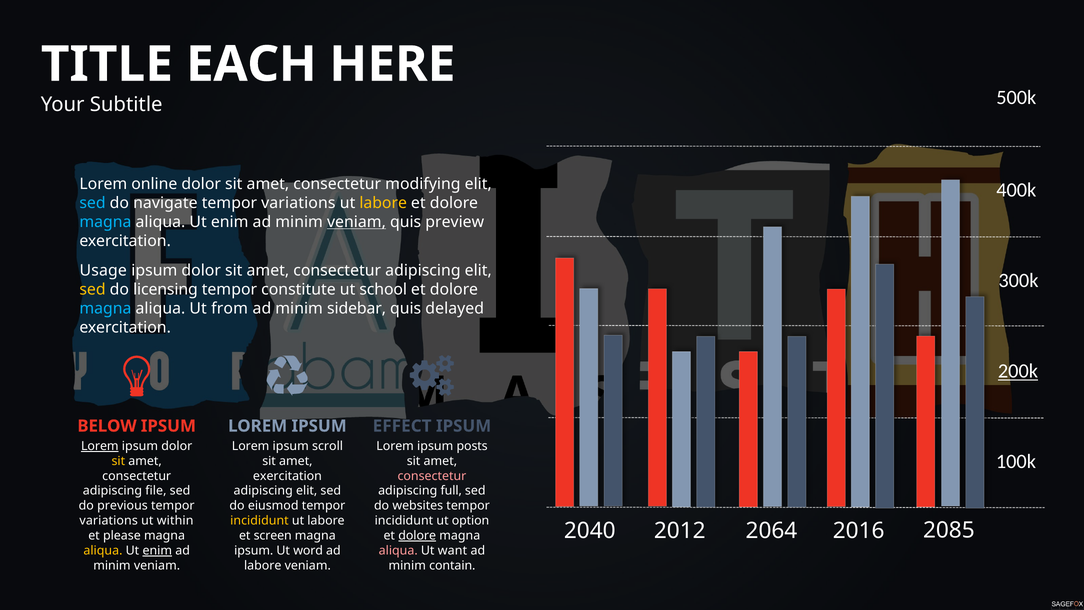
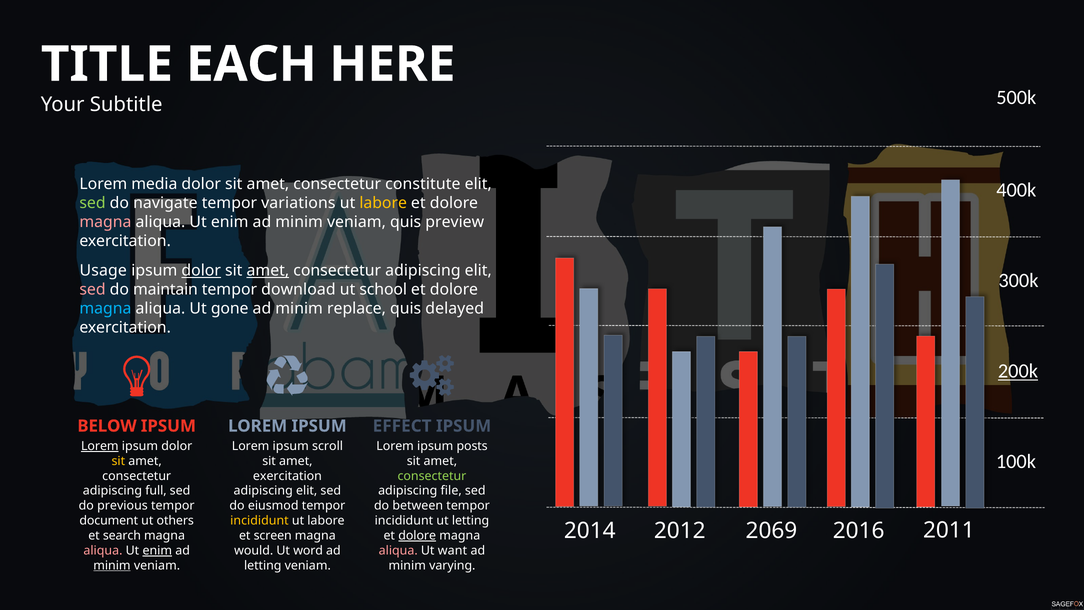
online: online -> media
modifying: modifying -> constitute
sed at (93, 203) colour: light blue -> light green
magna at (105, 222) colour: light blue -> pink
veniam at (356, 222) underline: present -> none
dolor at (201, 271) underline: none -> present
amet at (268, 271) underline: none -> present
sed at (93, 290) colour: yellow -> pink
licensing: licensing -> maintain
constitute: constitute -> download
from: from -> gone
sidebar: sidebar -> replace
consectetur at (432, 476) colour: pink -> light green
file: file -> full
full: full -> file
websites: websites -> between
variations at (109, 520): variations -> document
within: within -> others
ut option: option -> letting
2040: 2040 -> 2014
2064: 2064 -> 2069
2085: 2085 -> 2011
please: please -> search
aliqua at (103, 550) colour: yellow -> pink
ipsum at (254, 550): ipsum -> would
minim at (112, 565) underline: none -> present
labore at (263, 565): labore -> letting
contain: contain -> varying
